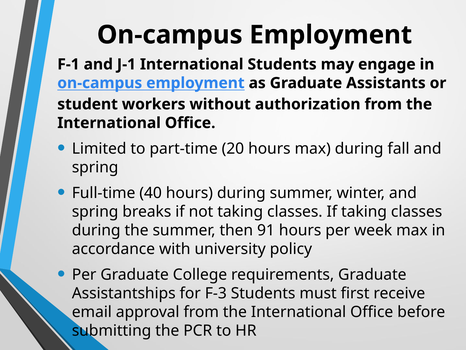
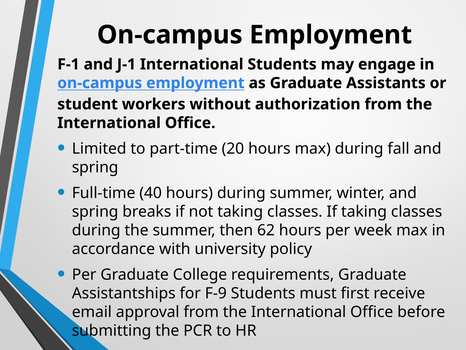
91: 91 -> 62
F-3: F-3 -> F-9
